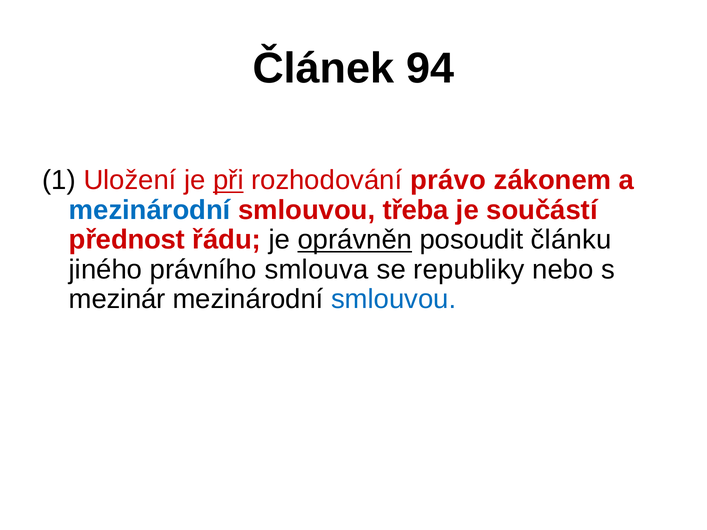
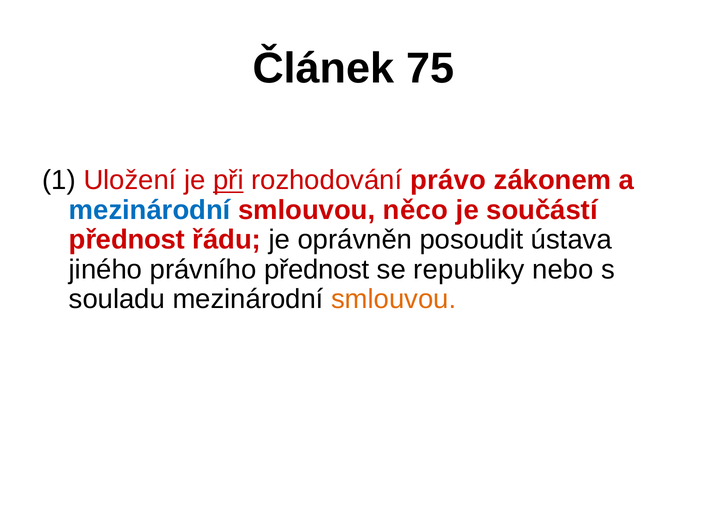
94: 94 -> 75
třeba: třeba -> něco
oprávněn underline: present -> none
článku: článku -> ústava
právního smlouva: smlouva -> přednost
mezinár: mezinár -> souladu
smlouvou at (394, 299) colour: blue -> orange
